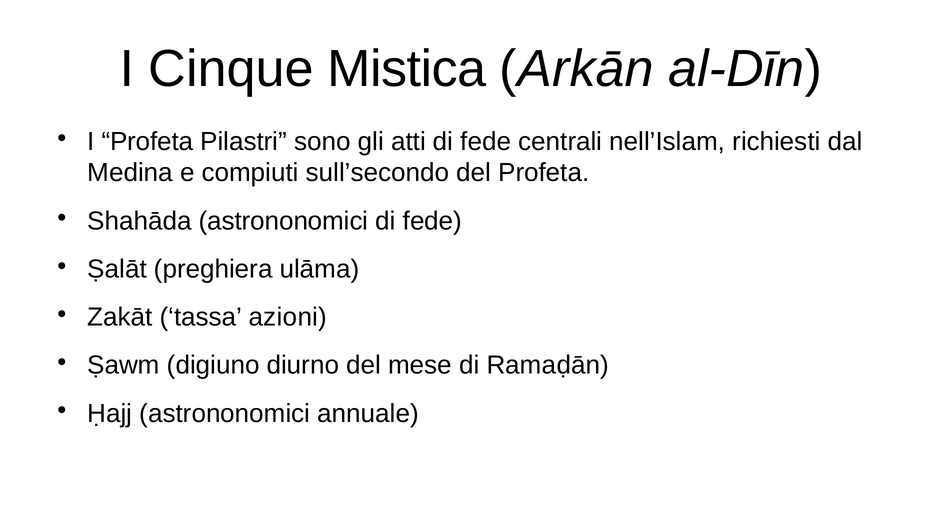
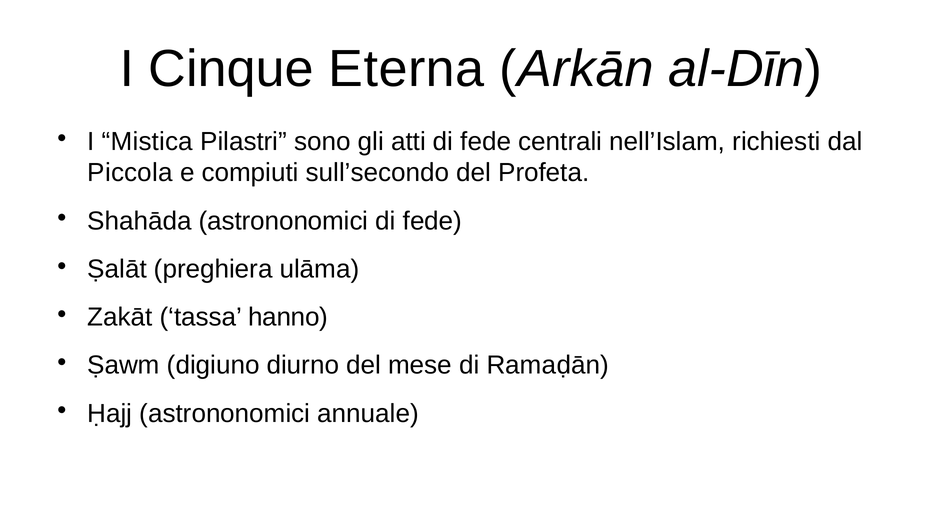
Mistica: Mistica -> Eterna
I Profeta: Profeta -> Mistica
Medina: Medina -> Piccola
azioni: azioni -> hanno
